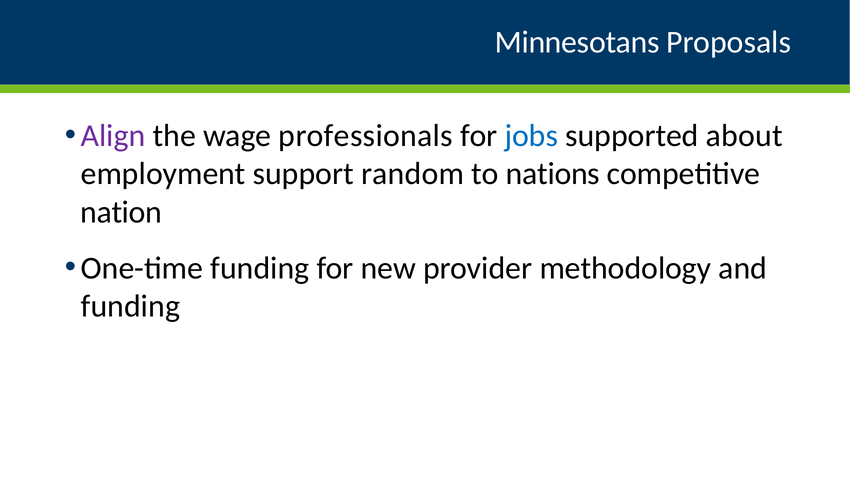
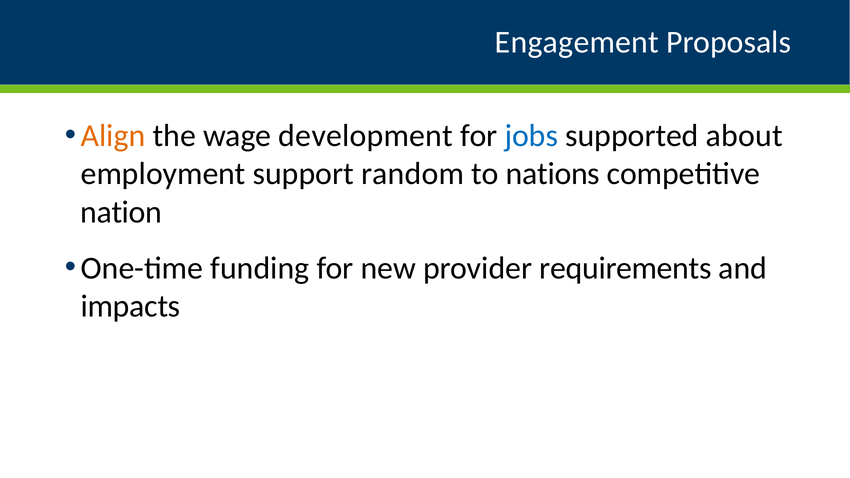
Minnesotans: Minnesotans -> Engagement
Align colour: purple -> orange
professionals: professionals -> development
methodology: methodology -> requirements
funding at (130, 306): funding -> impacts
